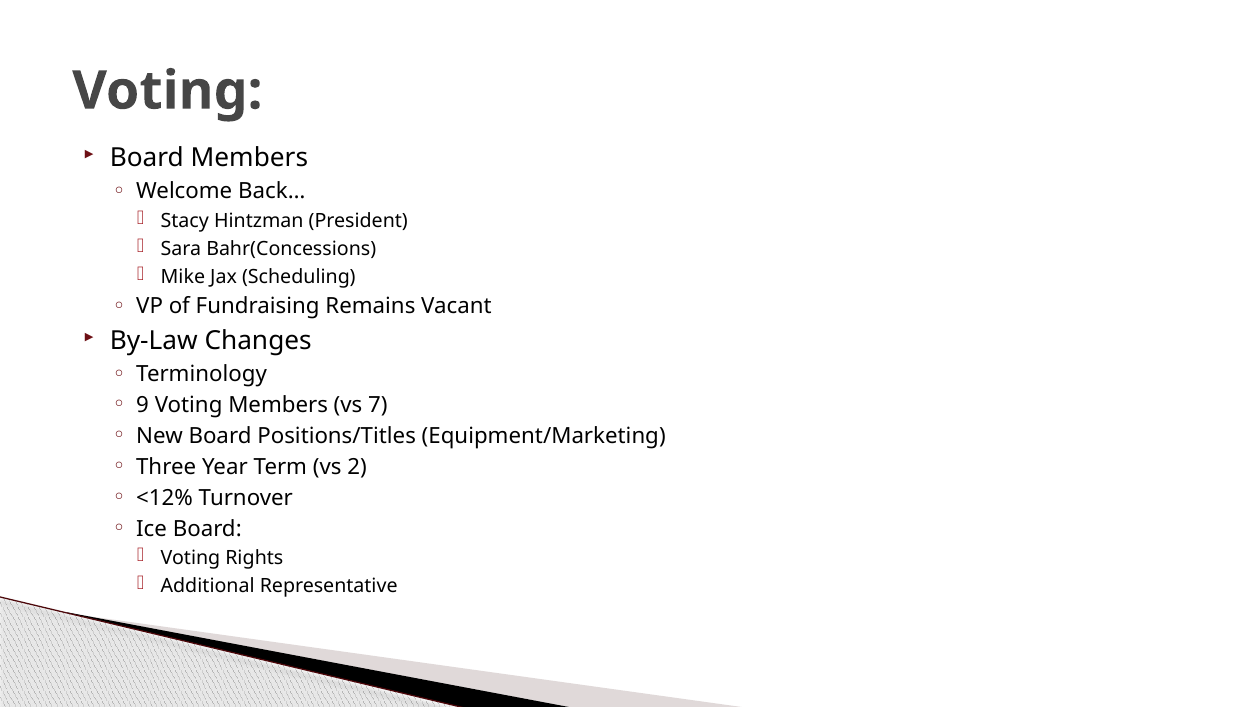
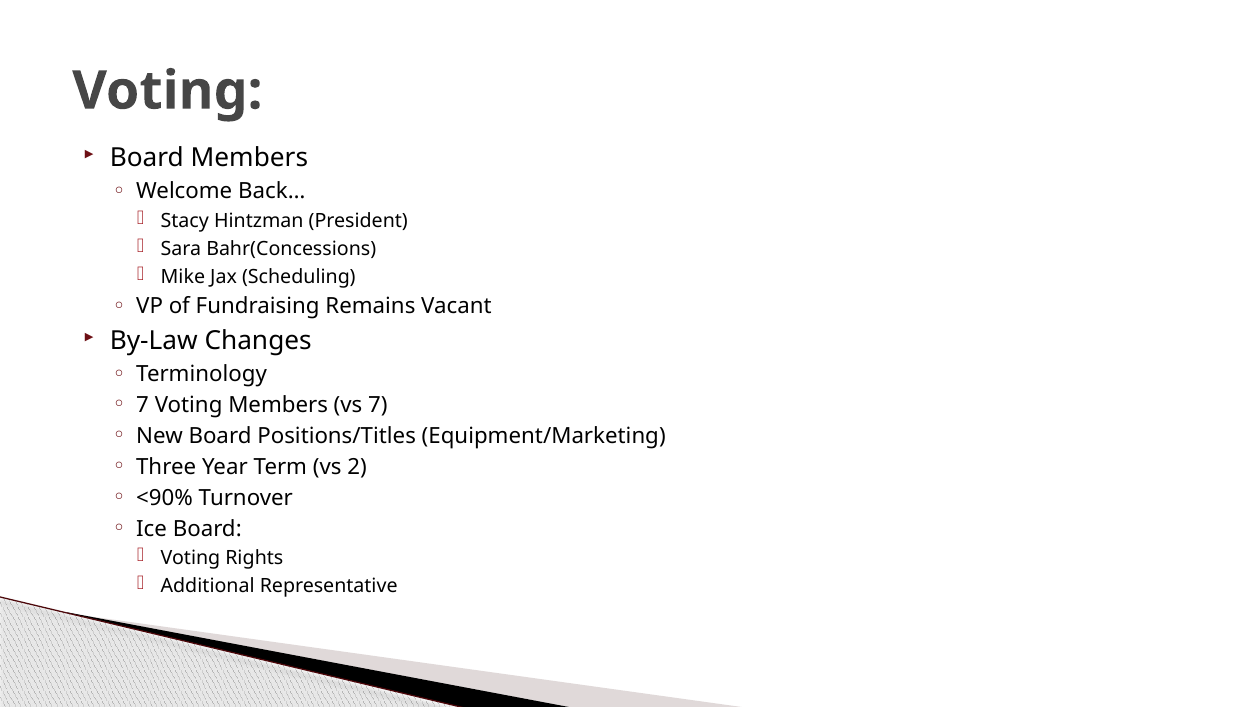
9 at (143, 405): 9 -> 7
<12%: <12% -> <90%
